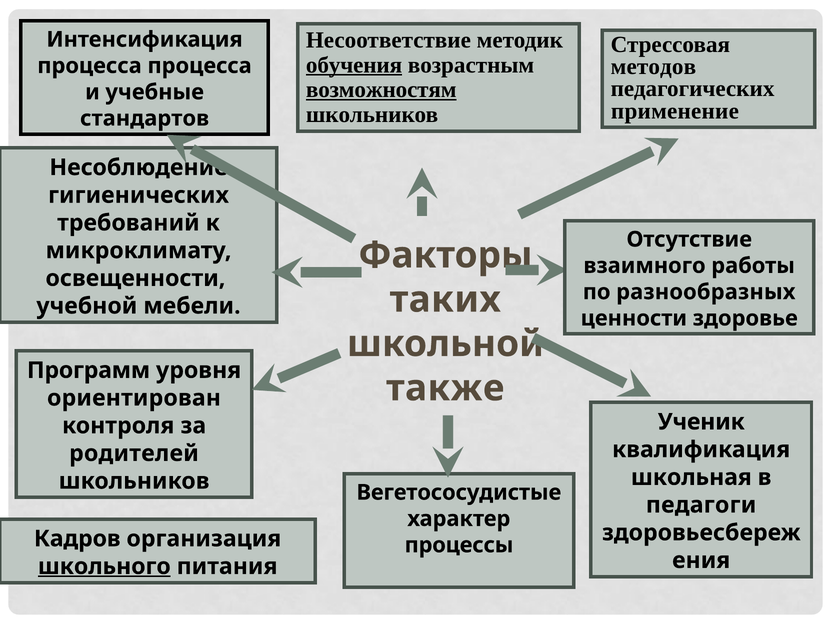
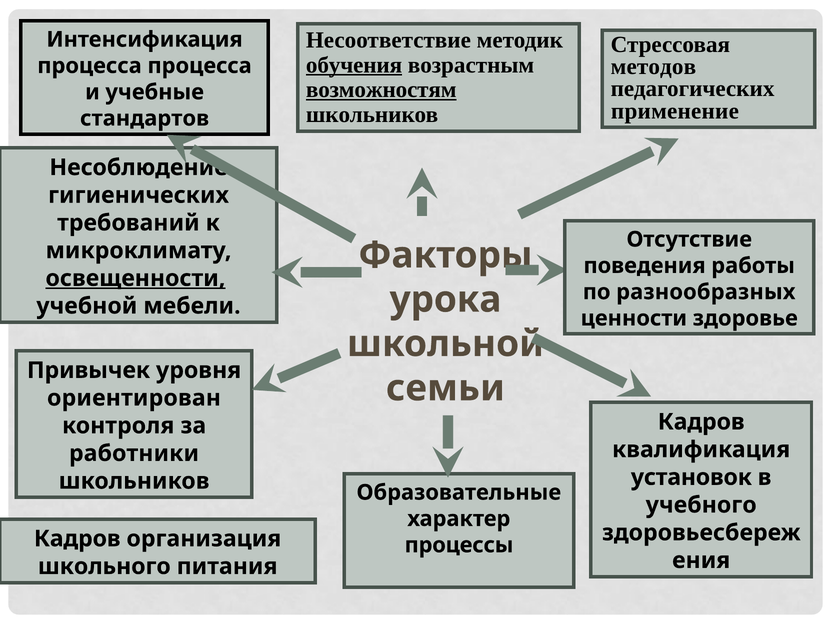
взаимного: взаимного -> поведения
освещенности underline: none -> present
таких: таких -> урока
Программ: Программ -> Привычек
также: также -> семьи
Ученик at (701, 422): Ученик -> Кадров
родителей: родителей -> работники
школьная: школьная -> установок
Вегетососудистые: Вегетососудистые -> Образовательные
педагоги: педагоги -> учебного
школьного underline: present -> none
